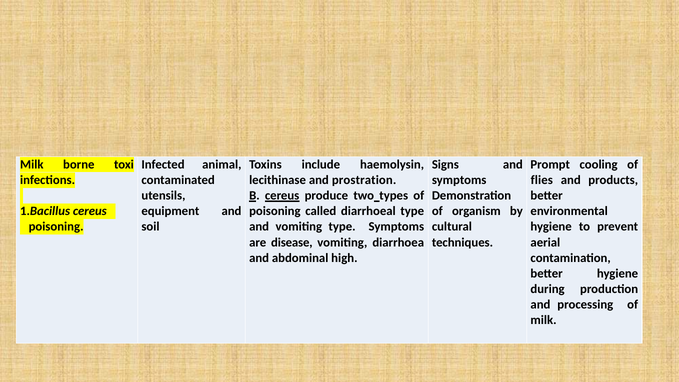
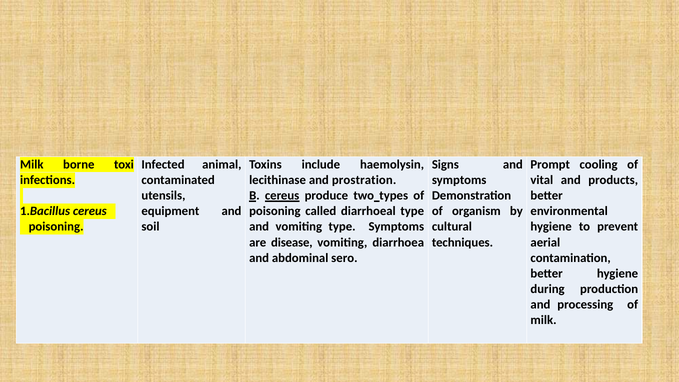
flies: flies -> vital
high: high -> sero
